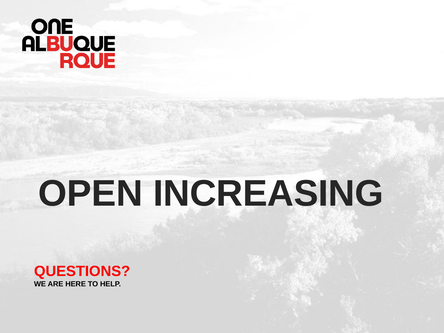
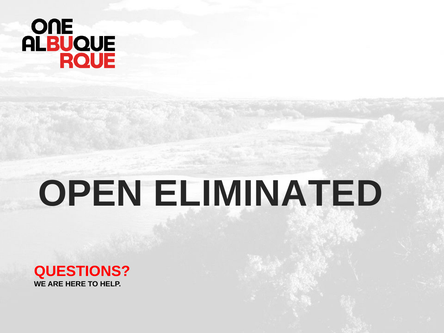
INCREASING: INCREASING -> ELIMINATED
